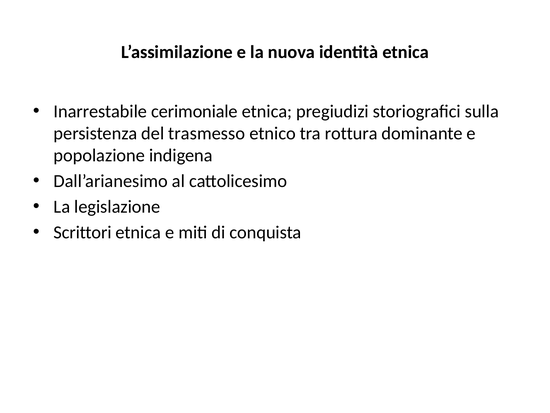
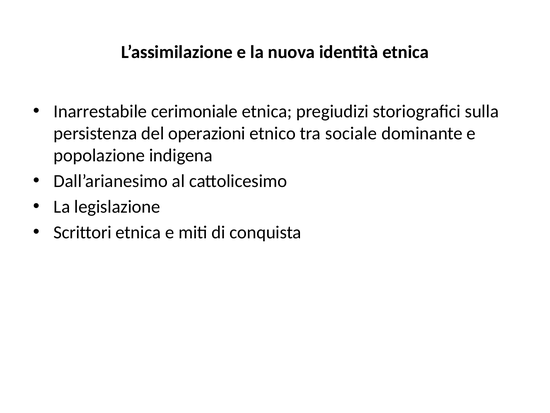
trasmesso: trasmesso -> operazioni
rottura: rottura -> sociale
